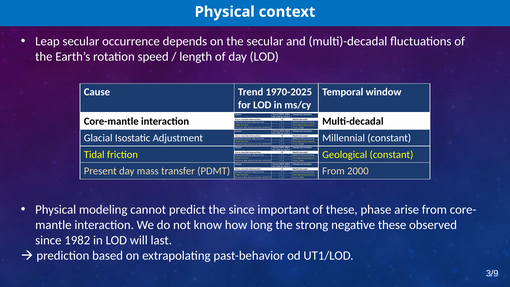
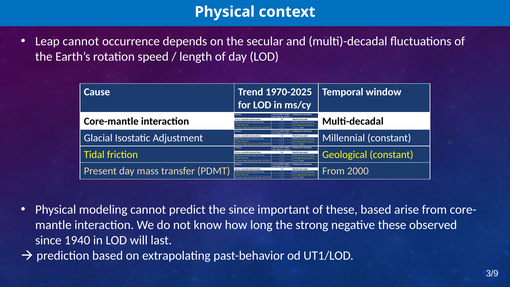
Leap secular: secular -> cannot
these phase: phase -> based
1982: 1982 -> 1940
